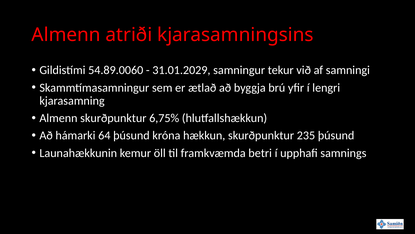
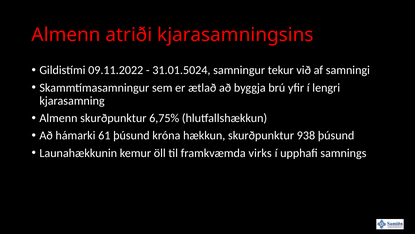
54.89.0060: 54.89.0060 -> 09.11.2022
31.01.2029: 31.01.2029 -> 31.01.5024
64: 64 -> 61
235: 235 -> 938
betri: betri -> virks
